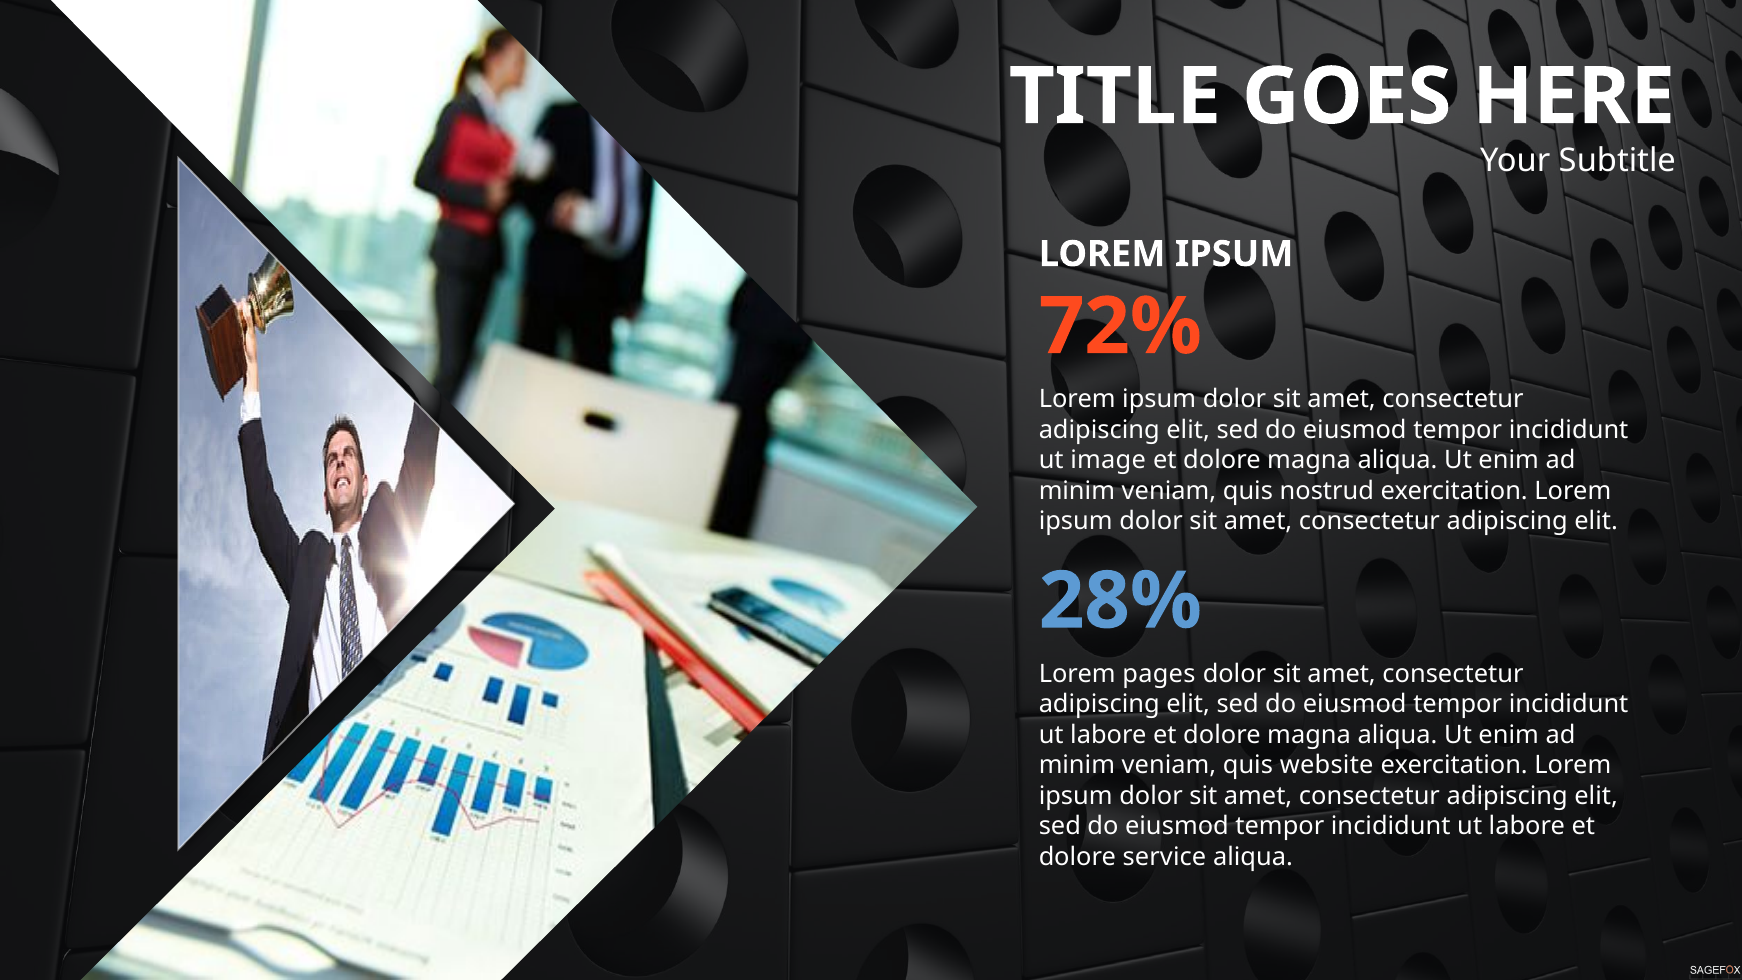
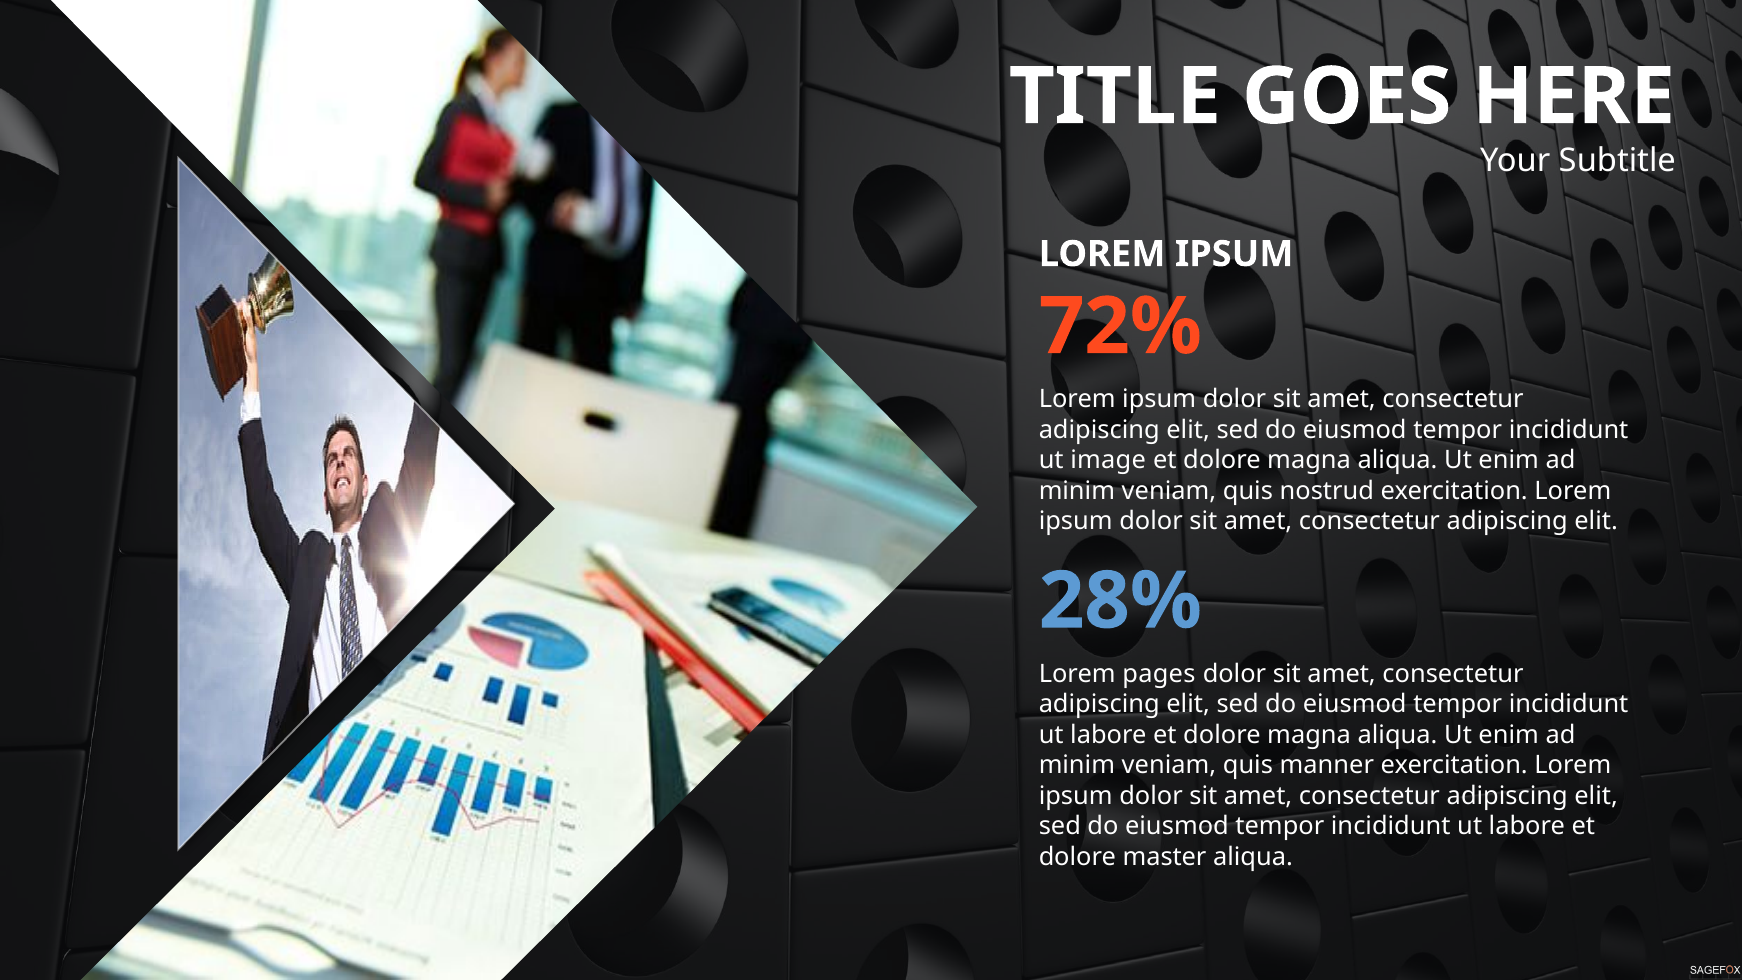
website: website -> manner
service: service -> master
